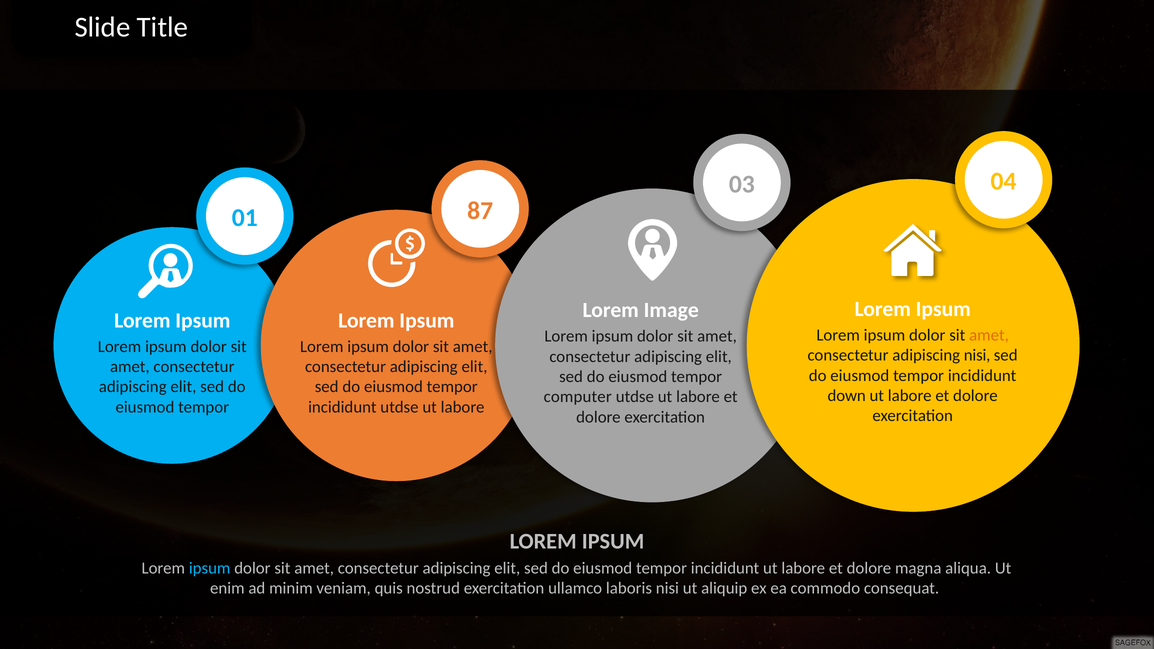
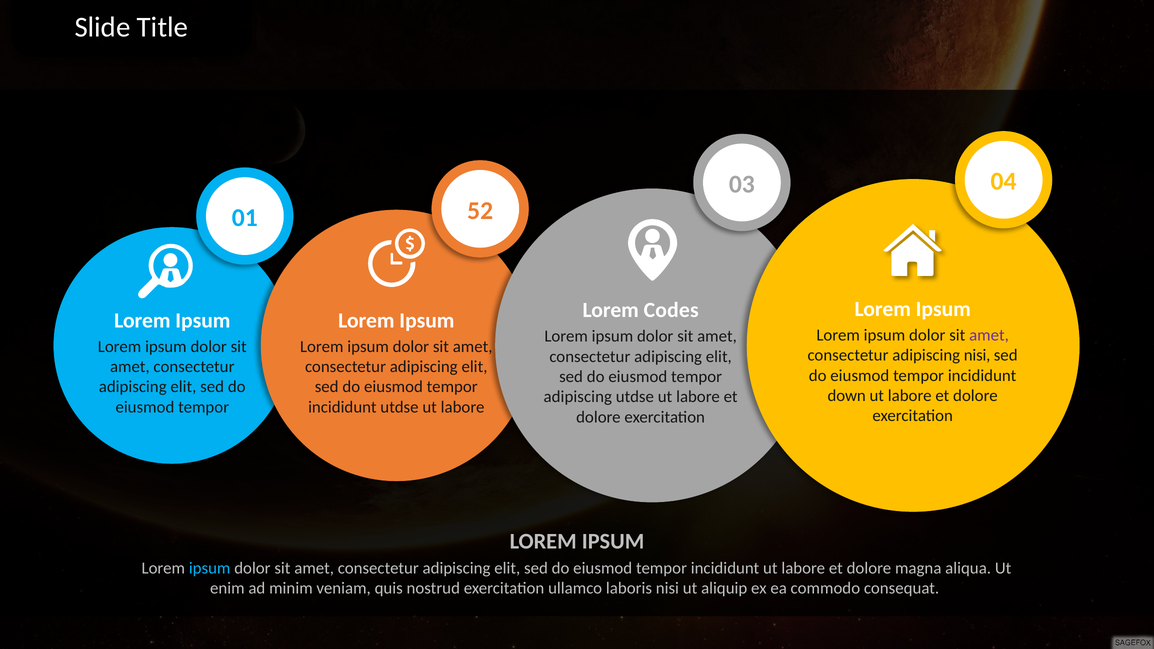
87: 87 -> 52
Image: Image -> Codes
amet at (989, 335) colour: orange -> purple
computer at (578, 397): computer -> adipiscing
